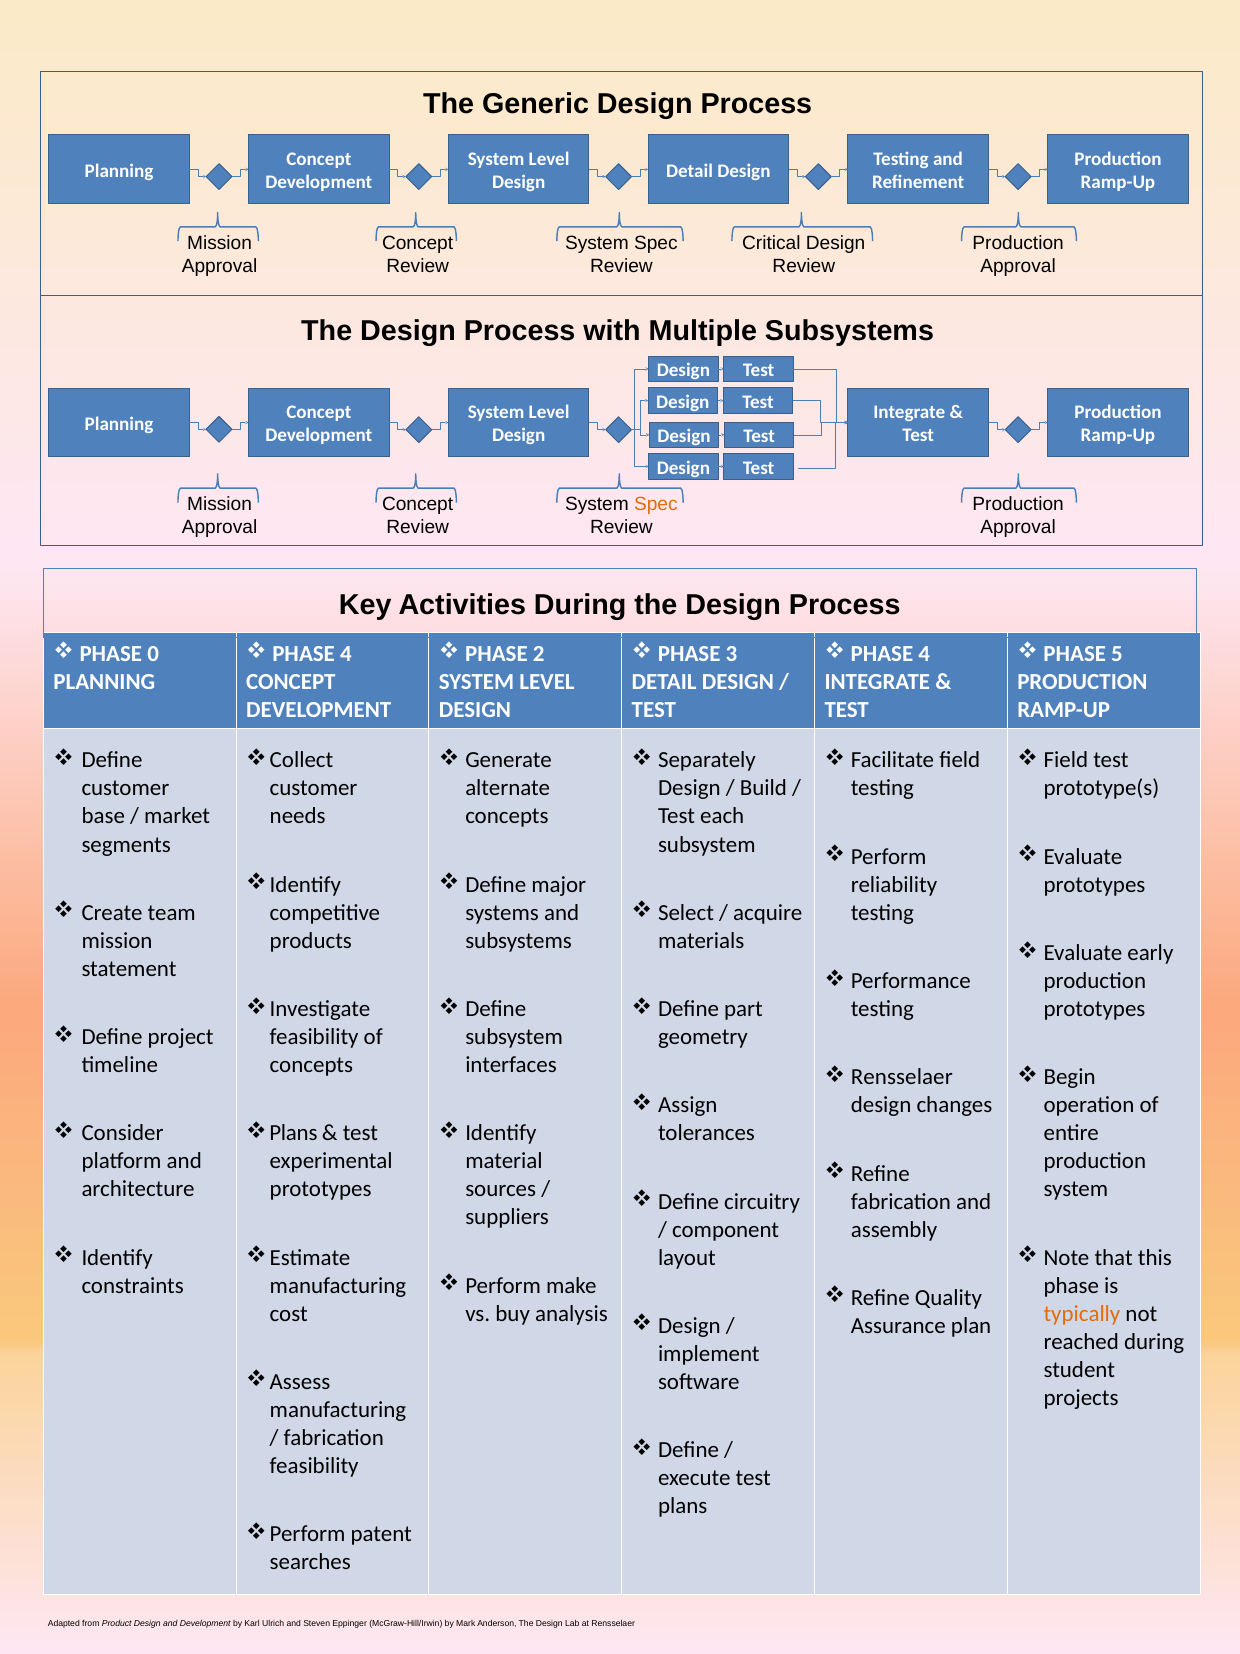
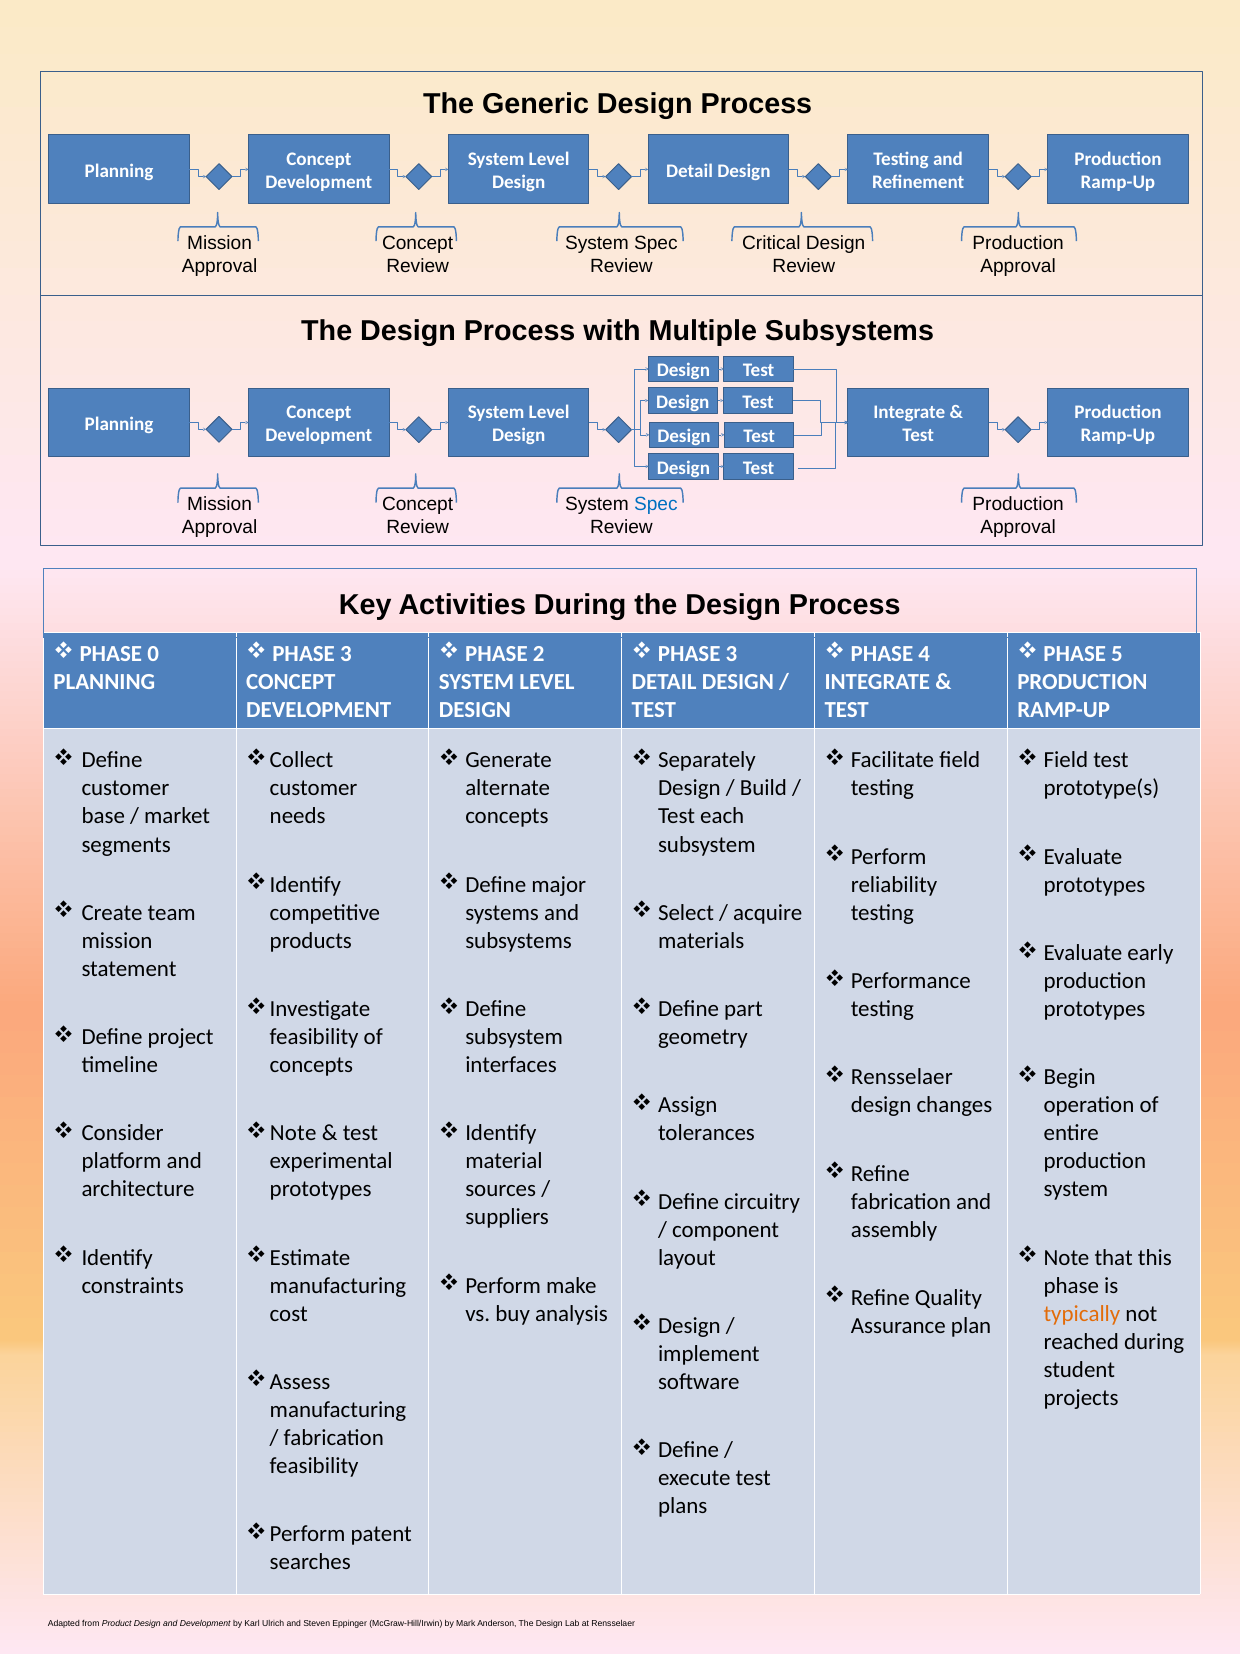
Spec at (656, 504) colour: orange -> blue
4 at (346, 653): 4 -> 3
Plans at (293, 1133): Plans -> Note
